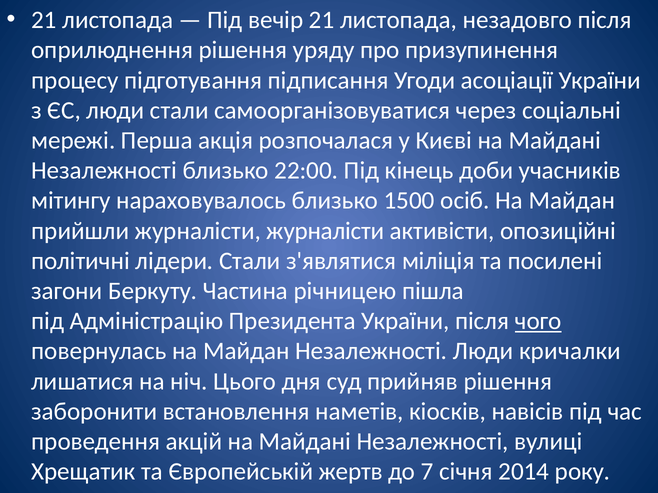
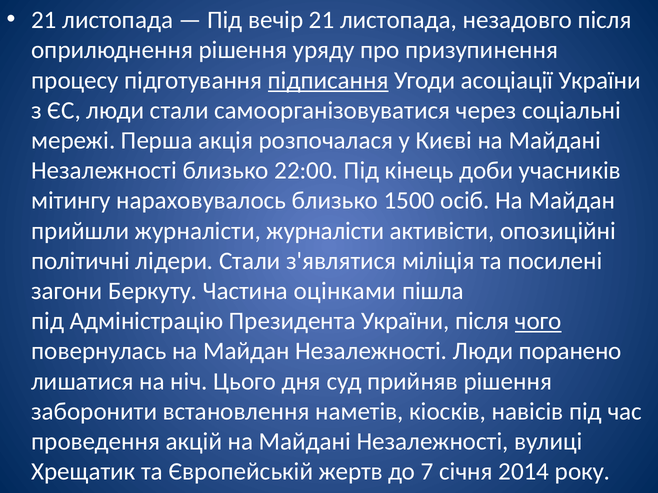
підписання underline: none -> present
річницею: річницею -> оцінками
кричалки: кричалки -> поранено
